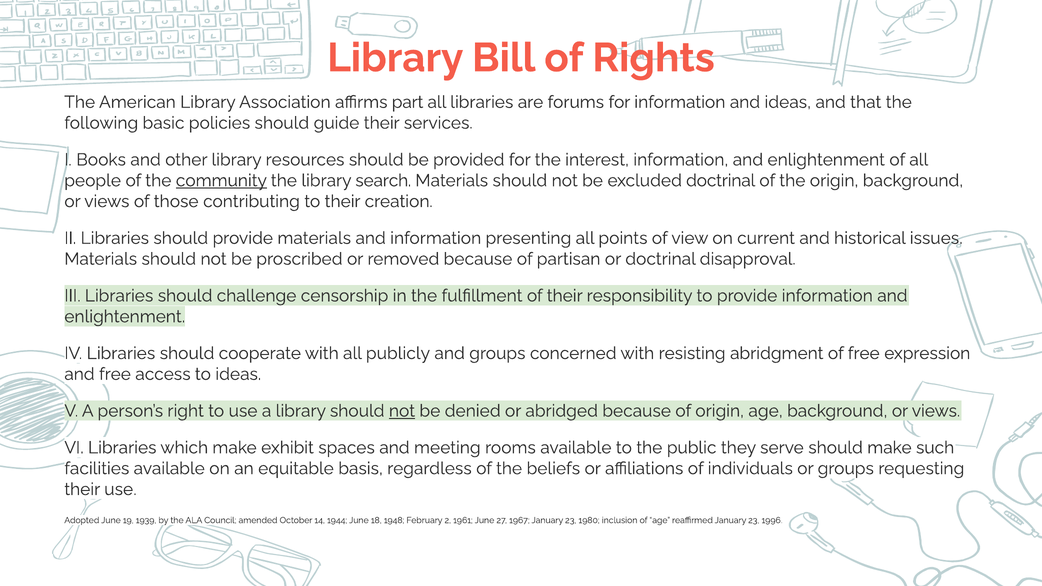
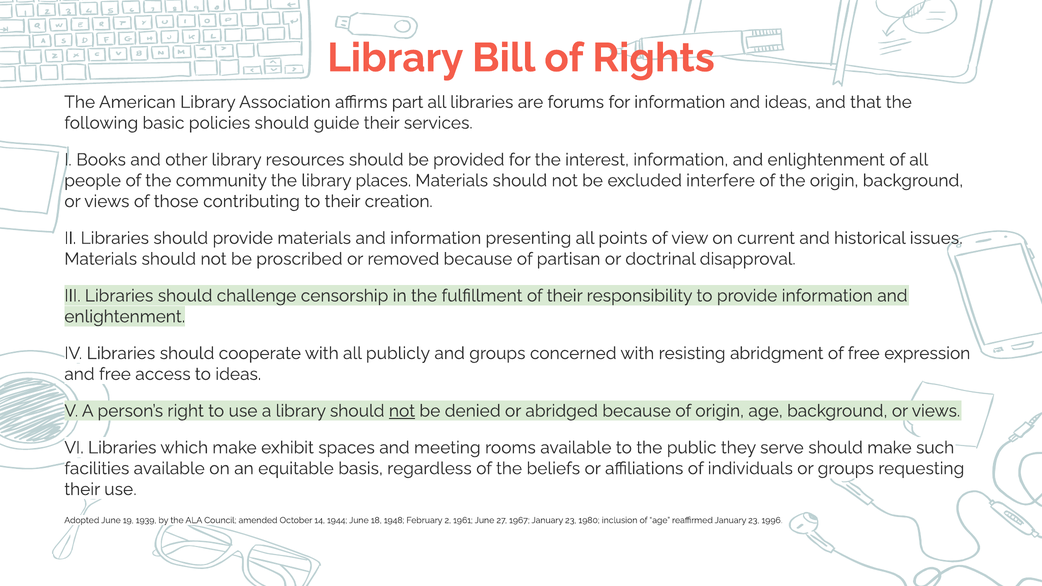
community underline: present -> none
search: search -> places
excluded doctrinal: doctrinal -> interfere
